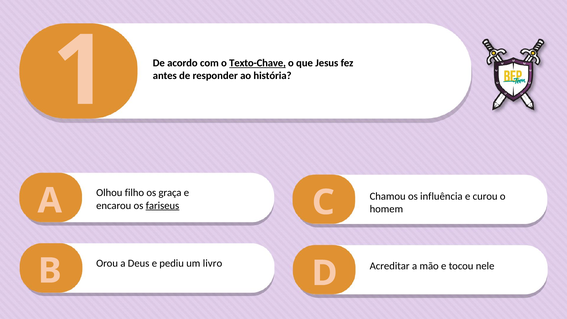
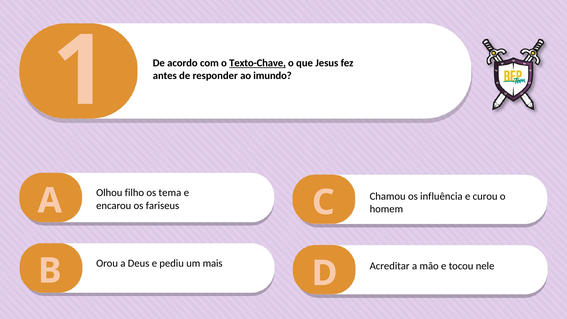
história: história -> imundo
graça: graça -> tema
fariseus underline: present -> none
livro: livro -> mais
